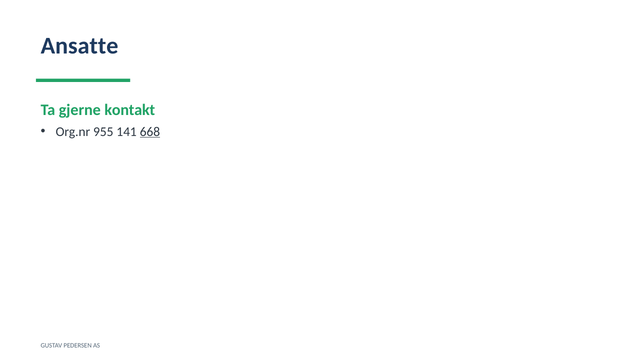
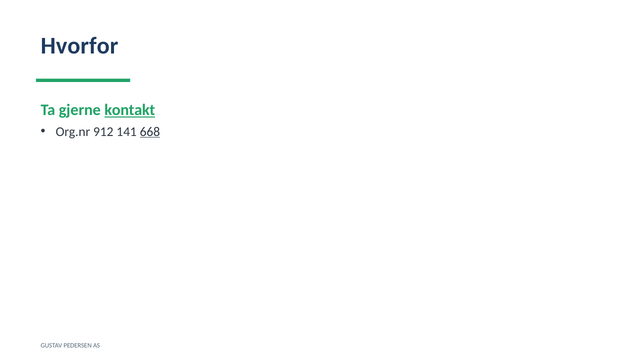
Ansatte: Ansatte -> Hvorfor
kontakt underline: none -> present
955: 955 -> 912
